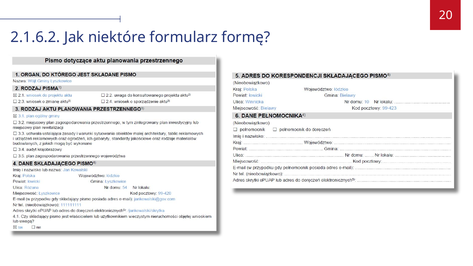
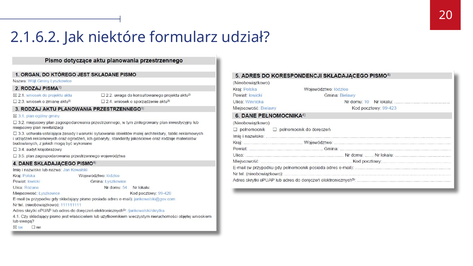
formę: formę -> udział
